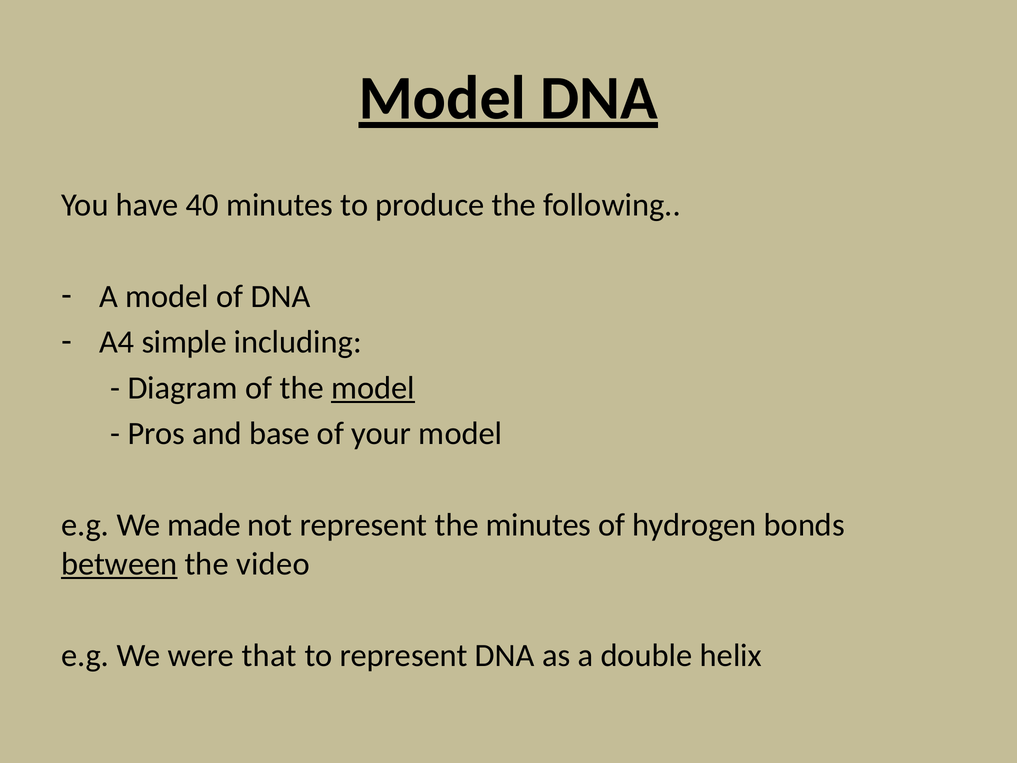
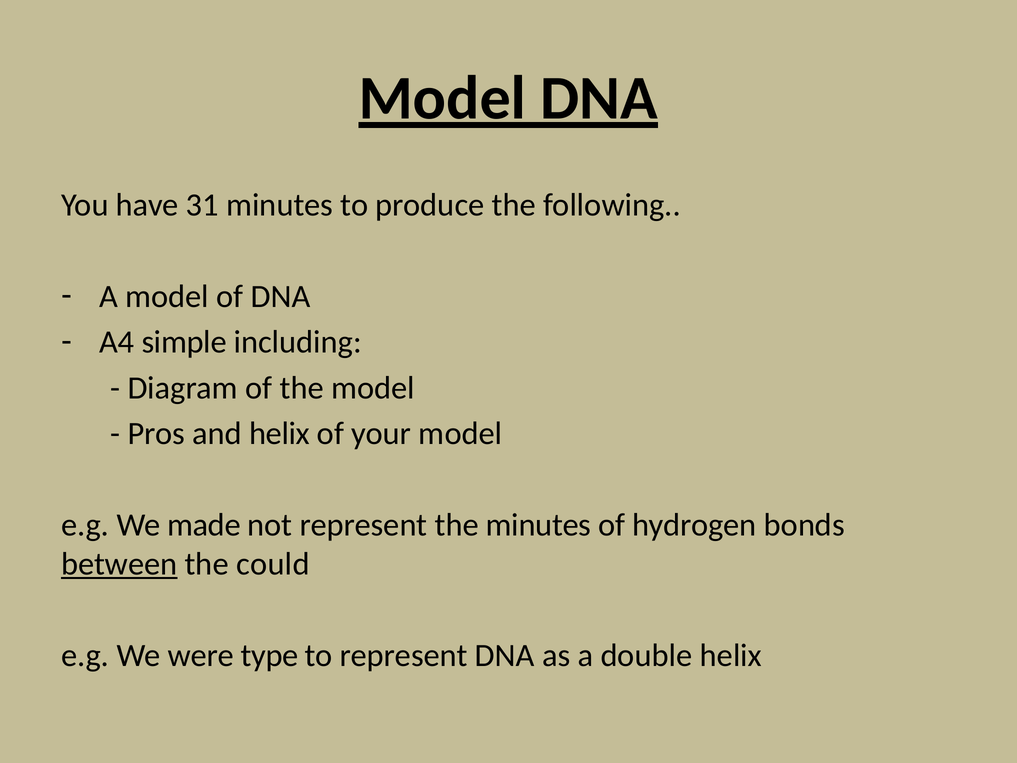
40: 40 -> 31
model at (373, 388) underline: present -> none
and base: base -> helix
video: video -> could
that: that -> type
